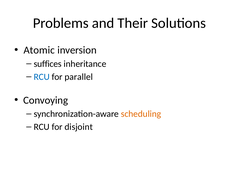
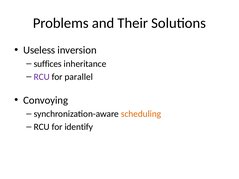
Atomic: Atomic -> Useless
RCU at (42, 77) colour: blue -> purple
disjoint: disjoint -> identify
